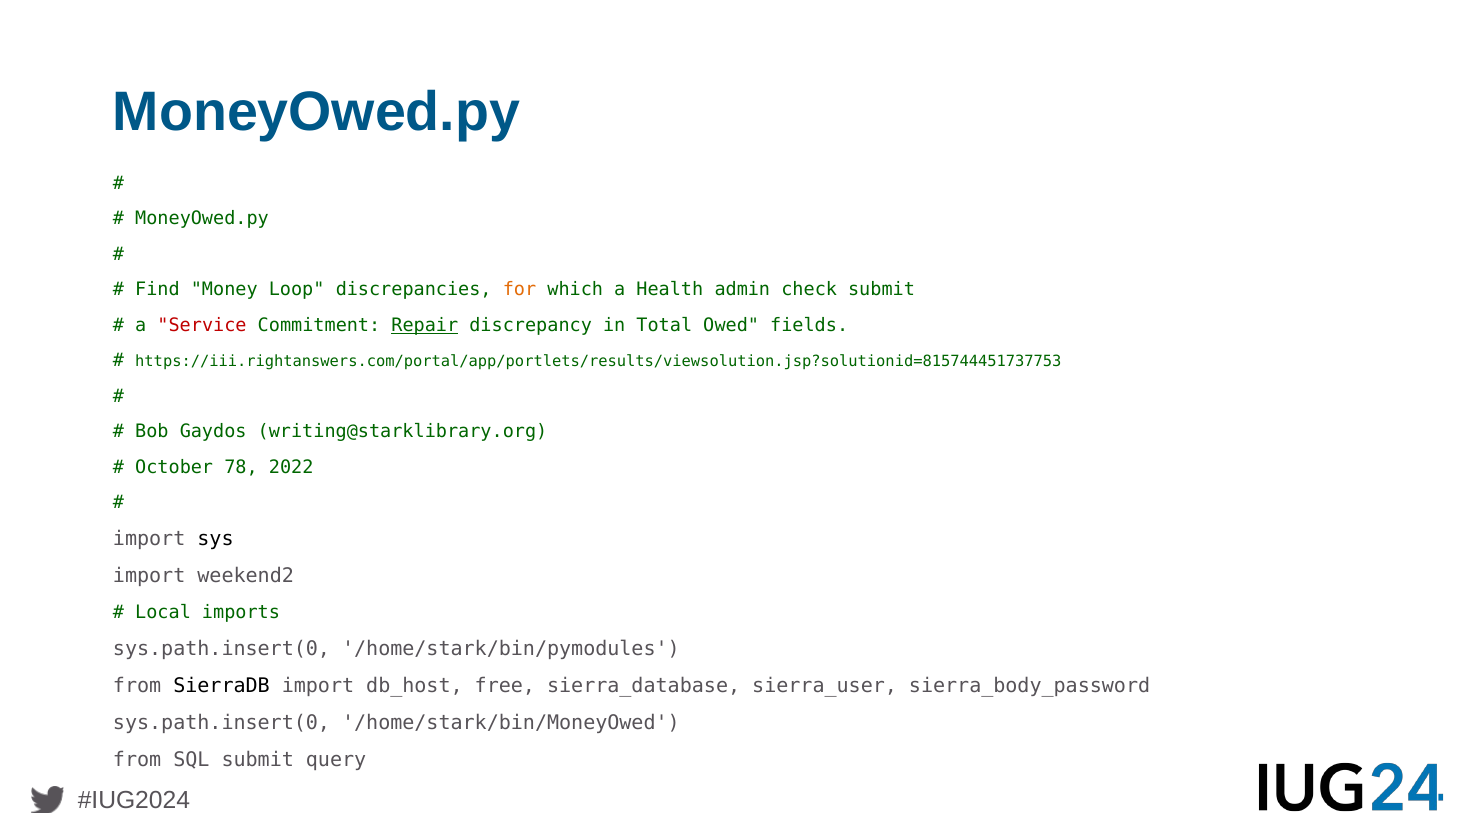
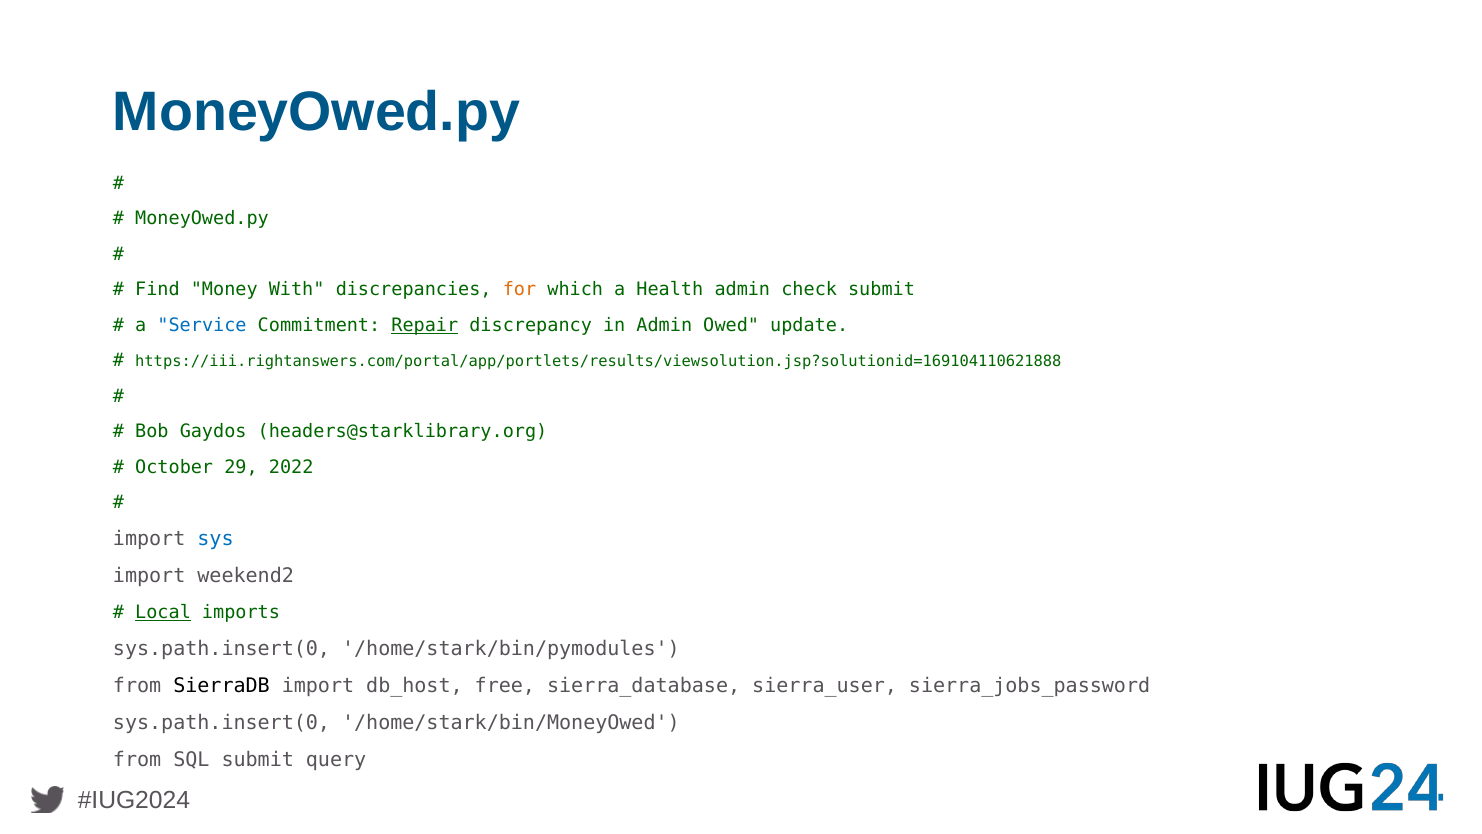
Loop: Loop -> With
Service colour: red -> blue
in Total: Total -> Admin
fields: fields -> update
https://iii.rightanswers.com/portal/app/portlets/results/viewsolution.jsp?solutionid=815744451737753: https://iii.rightanswers.com/portal/app/portlets/results/viewsolution.jsp?solutionid=815744451737753 -> https://iii.rightanswers.com/portal/app/portlets/results/viewsolution.jsp?solutionid=169104110621888
writing@starklibrary.org: writing@starklibrary.org -> headers@starklibrary.org
78: 78 -> 29
sys colour: black -> blue
Local underline: none -> present
sierra_body_password: sierra_body_password -> sierra_jobs_password
